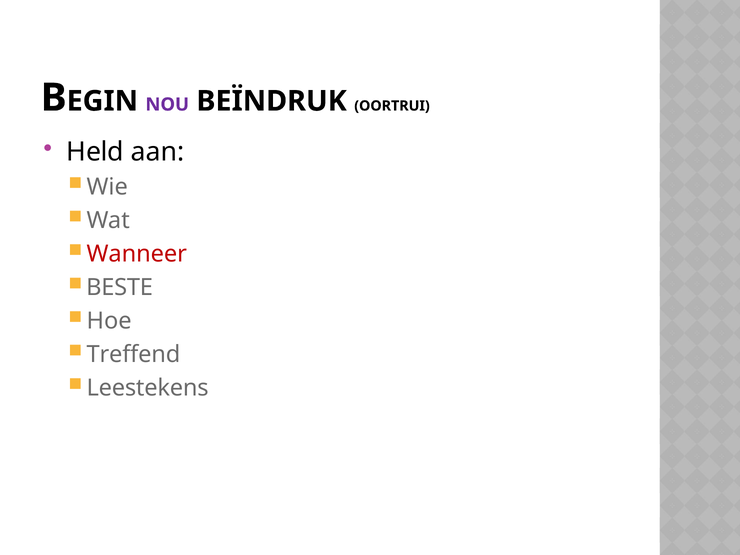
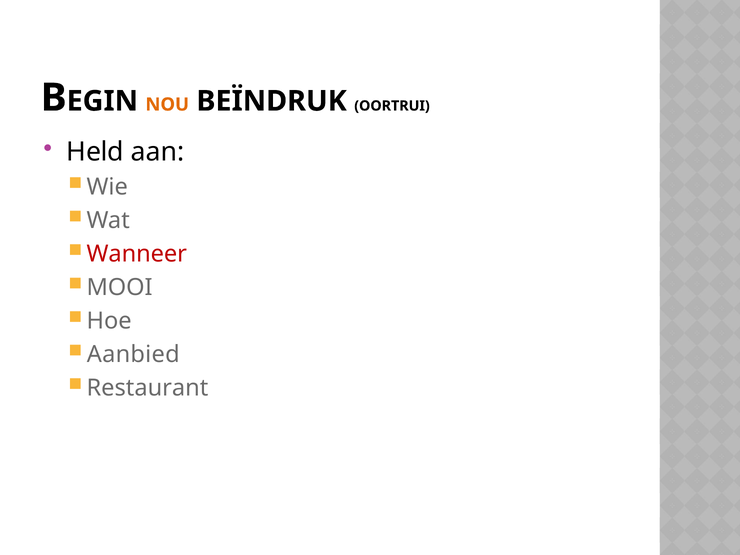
NOU colour: purple -> orange
BESTE: BESTE -> MOOI
Treffend: Treffend -> Aanbied
Leestekens: Leestekens -> Restaurant
